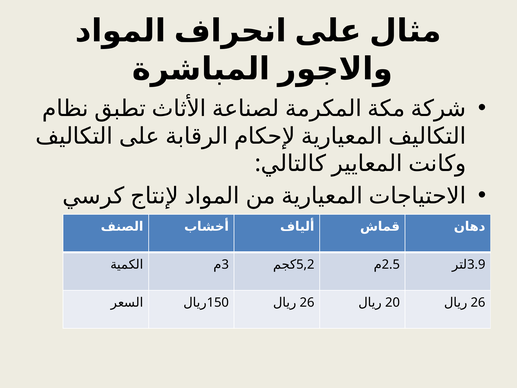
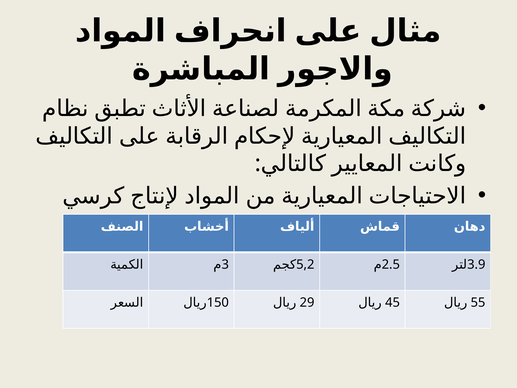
26 at (307, 302): 26 -> 29
20: 20 -> 45
26 at (478, 302): 26 -> 55
